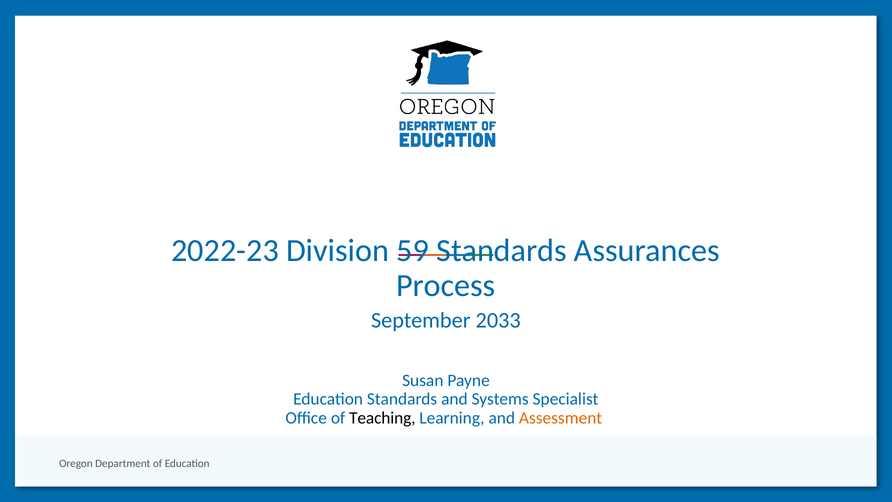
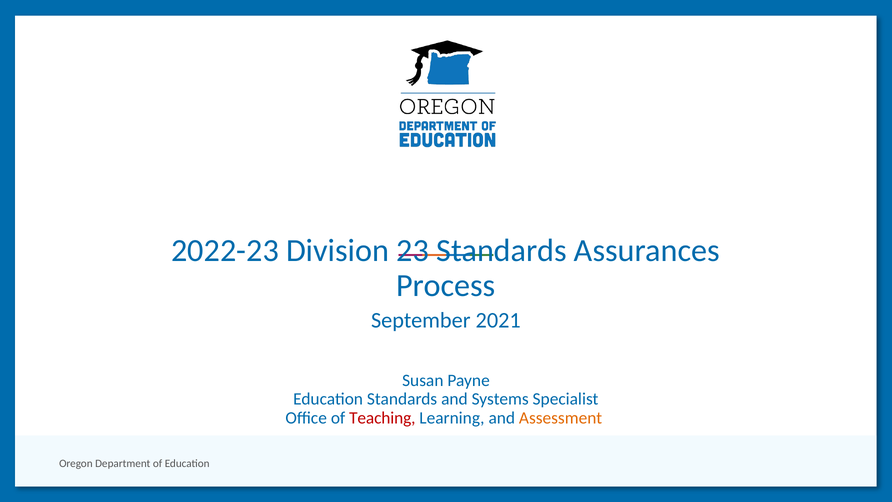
59: 59 -> 23
2033: 2033 -> 2021
Teaching colour: black -> red
